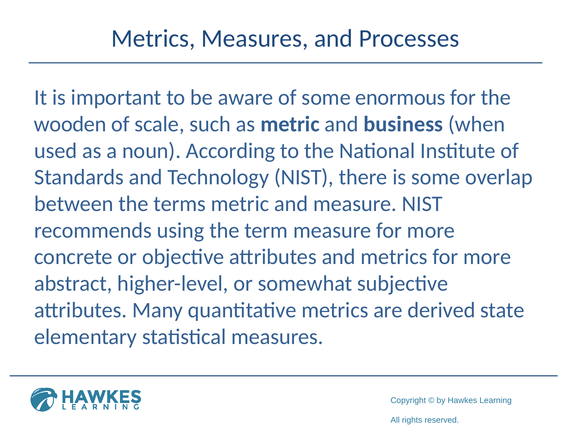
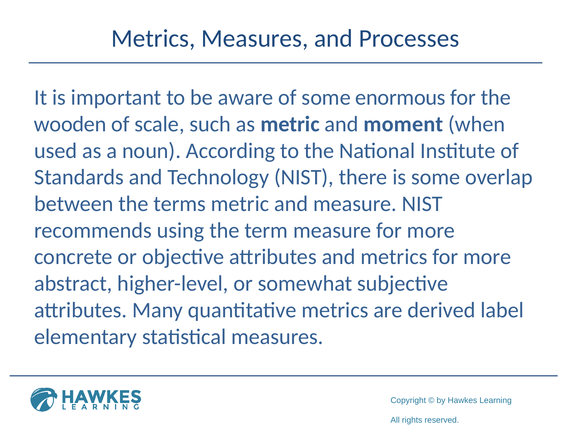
business: business -> moment
state: state -> label
